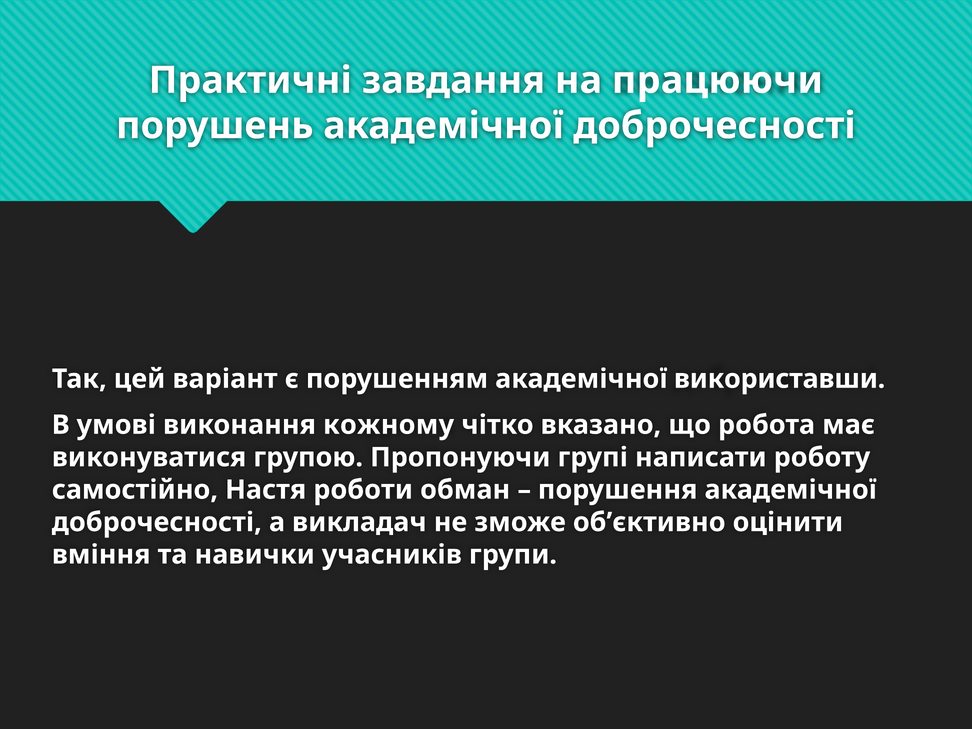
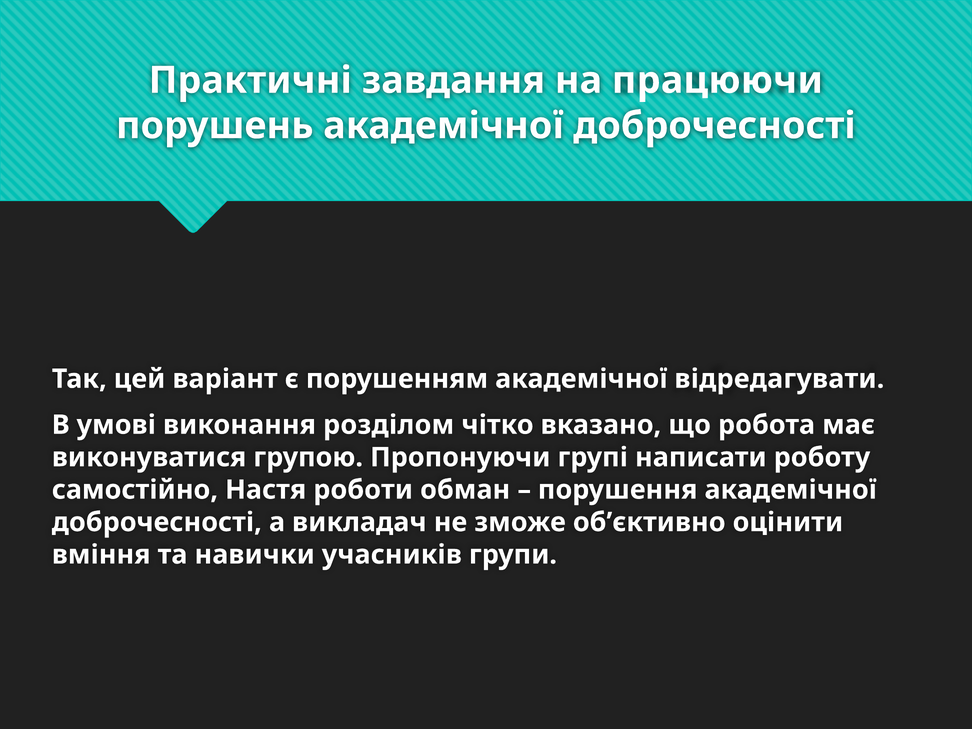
використавши: використавши -> відредагувати
кожному: кожному -> розділом
